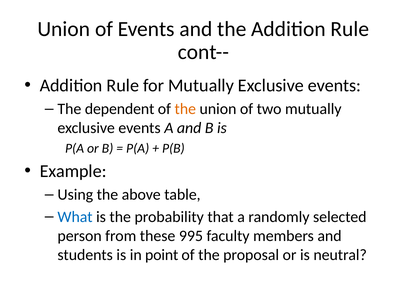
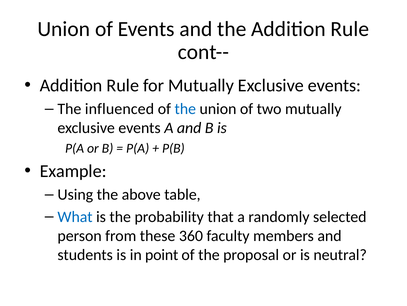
dependent: dependent -> influenced
the at (185, 109) colour: orange -> blue
995: 995 -> 360
